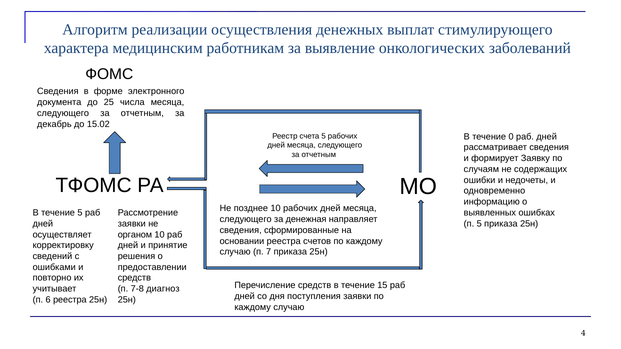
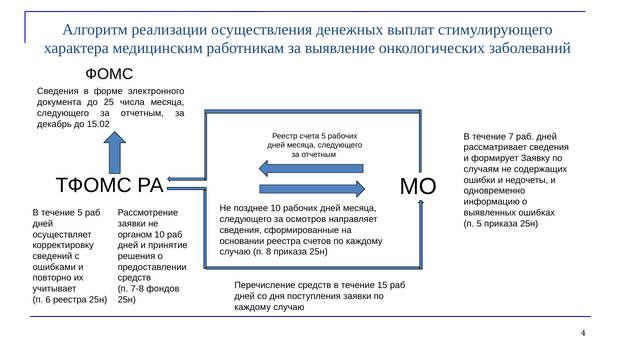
0: 0 -> 7
денежная: денежная -> осмотров
7: 7 -> 8
диагноз: диагноз -> фондов
